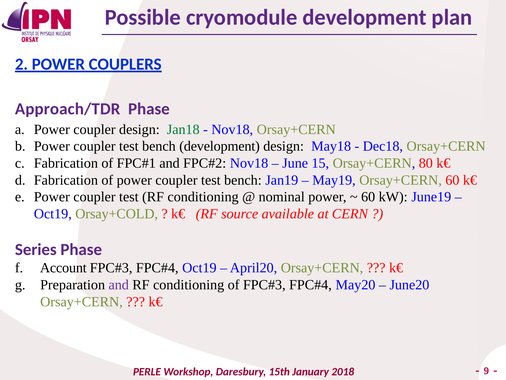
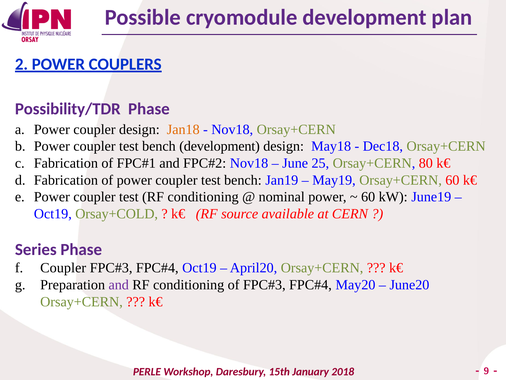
Approach/TDR: Approach/TDR -> Possibility/TDR
Jan18 colour: green -> orange
15: 15 -> 25
Account at (63, 268): Account -> Coupler
